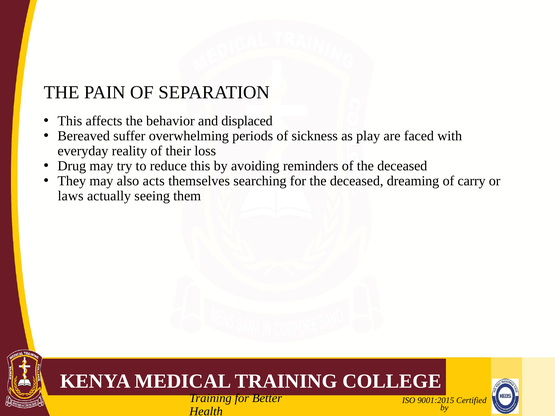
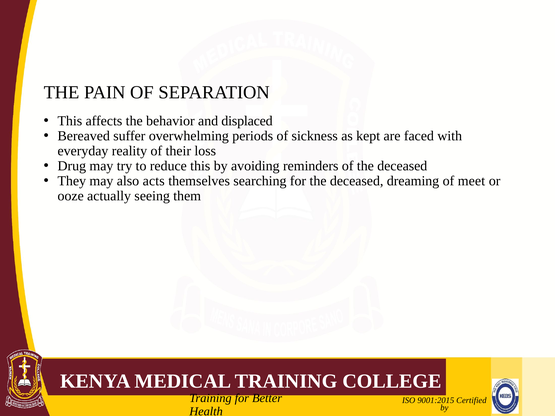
play: play -> kept
carry: carry -> meet
laws: laws -> ooze
